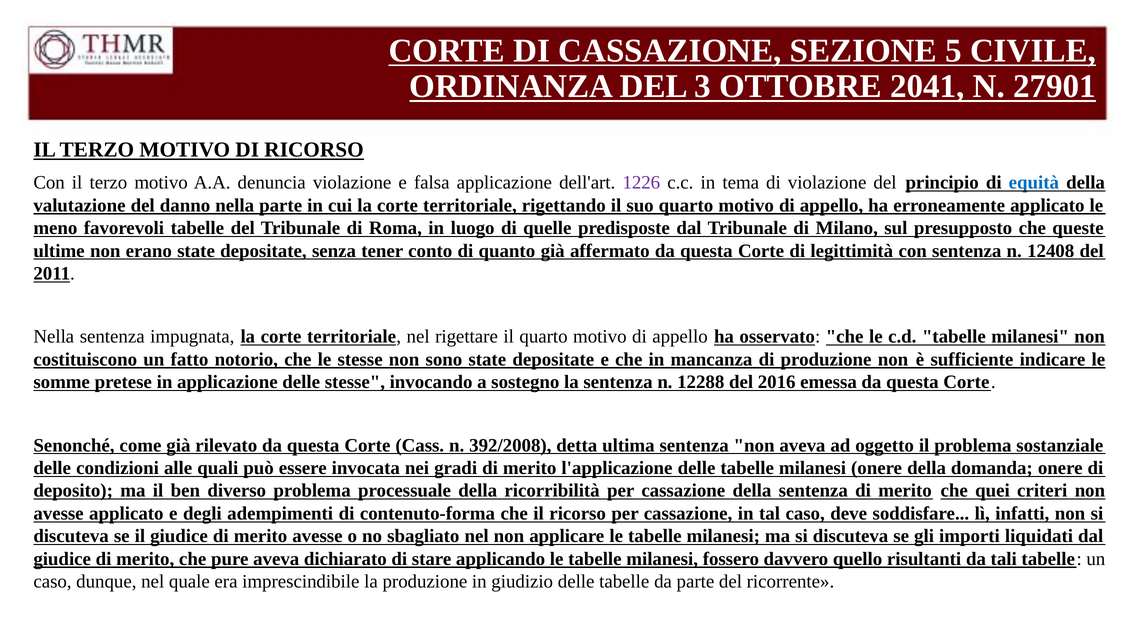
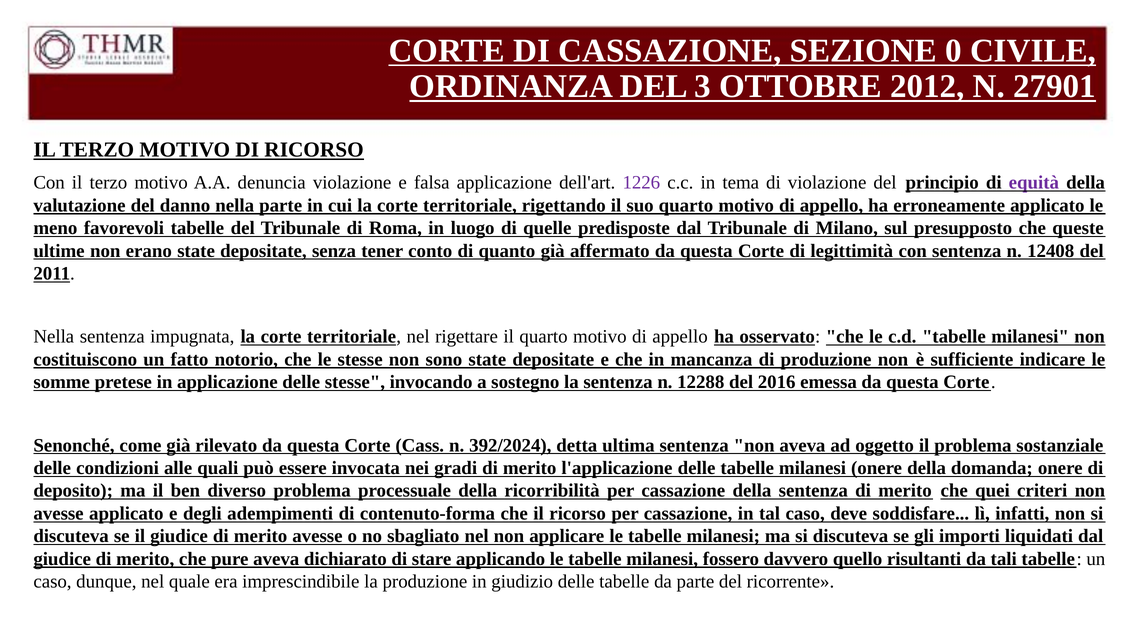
5: 5 -> 0
2041: 2041 -> 2012
equità colour: blue -> purple
392/2008: 392/2008 -> 392/2024
